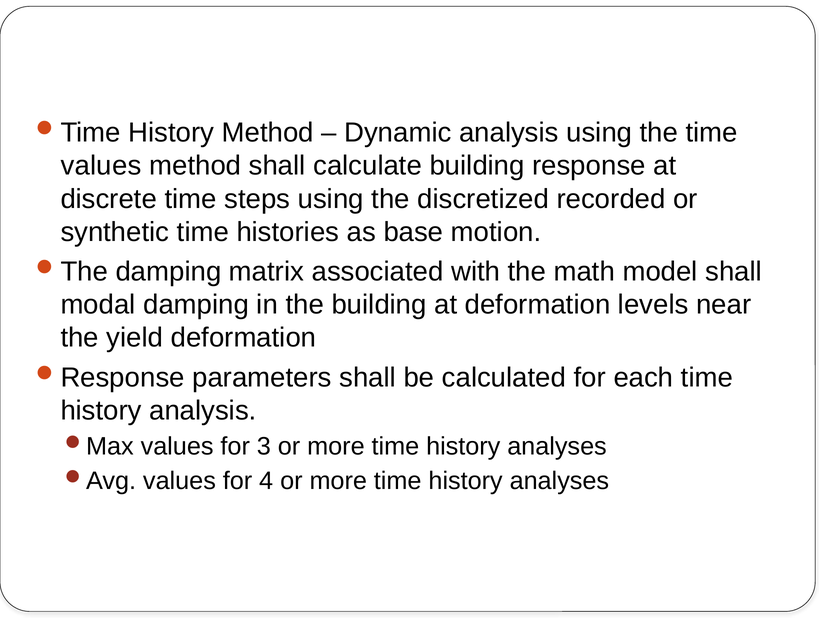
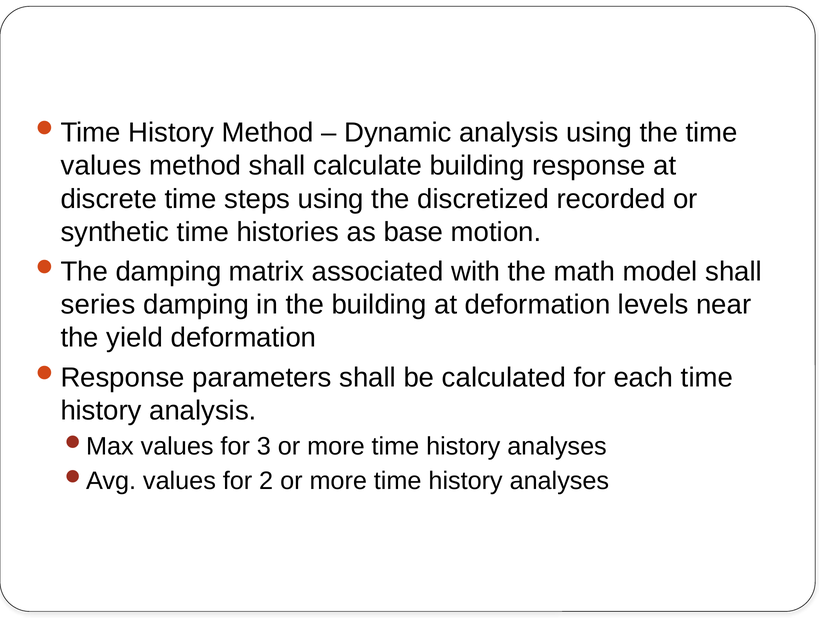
modal: modal -> series
4: 4 -> 2
